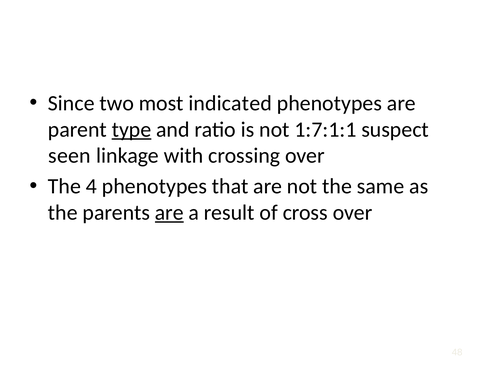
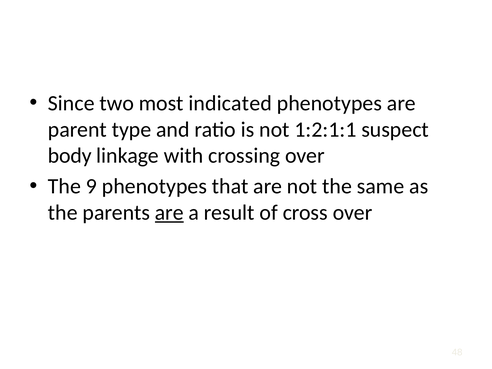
type underline: present -> none
1:7:1:1: 1:7:1:1 -> 1:2:1:1
seen: seen -> body
4: 4 -> 9
